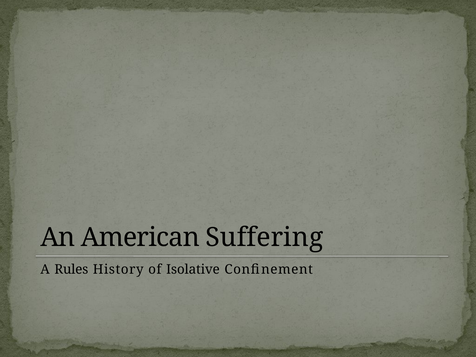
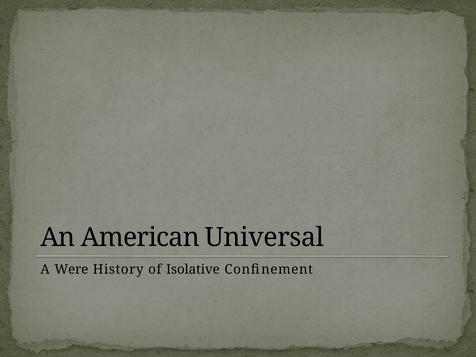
Suffering: Suffering -> Universal
Rules: Rules -> Were
